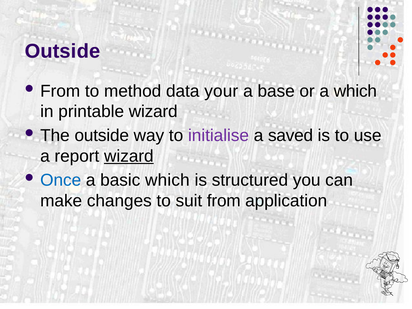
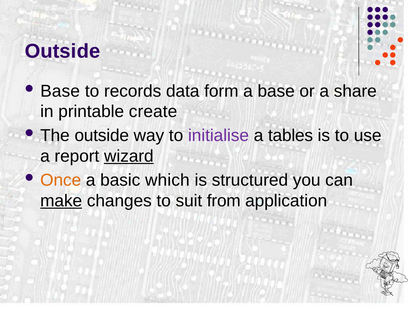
From at (60, 91): From -> Base
method: method -> records
your: your -> form
a which: which -> share
printable wizard: wizard -> create
saved: saved -> tables
Once colour: blue -> orange
make underline: none -> present
